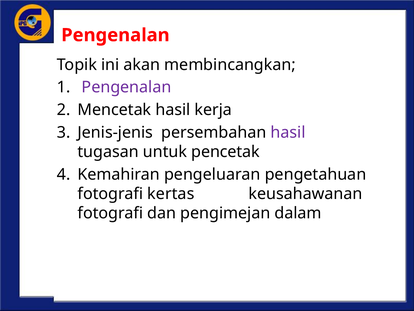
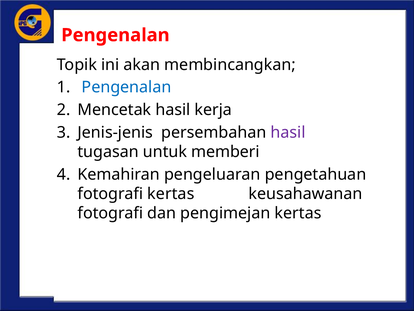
Pengenalan at (127, 87) colour: purple -> blue
pencetak: pencetak -> memberi
pengimejan dalam: dalam -> kertas
